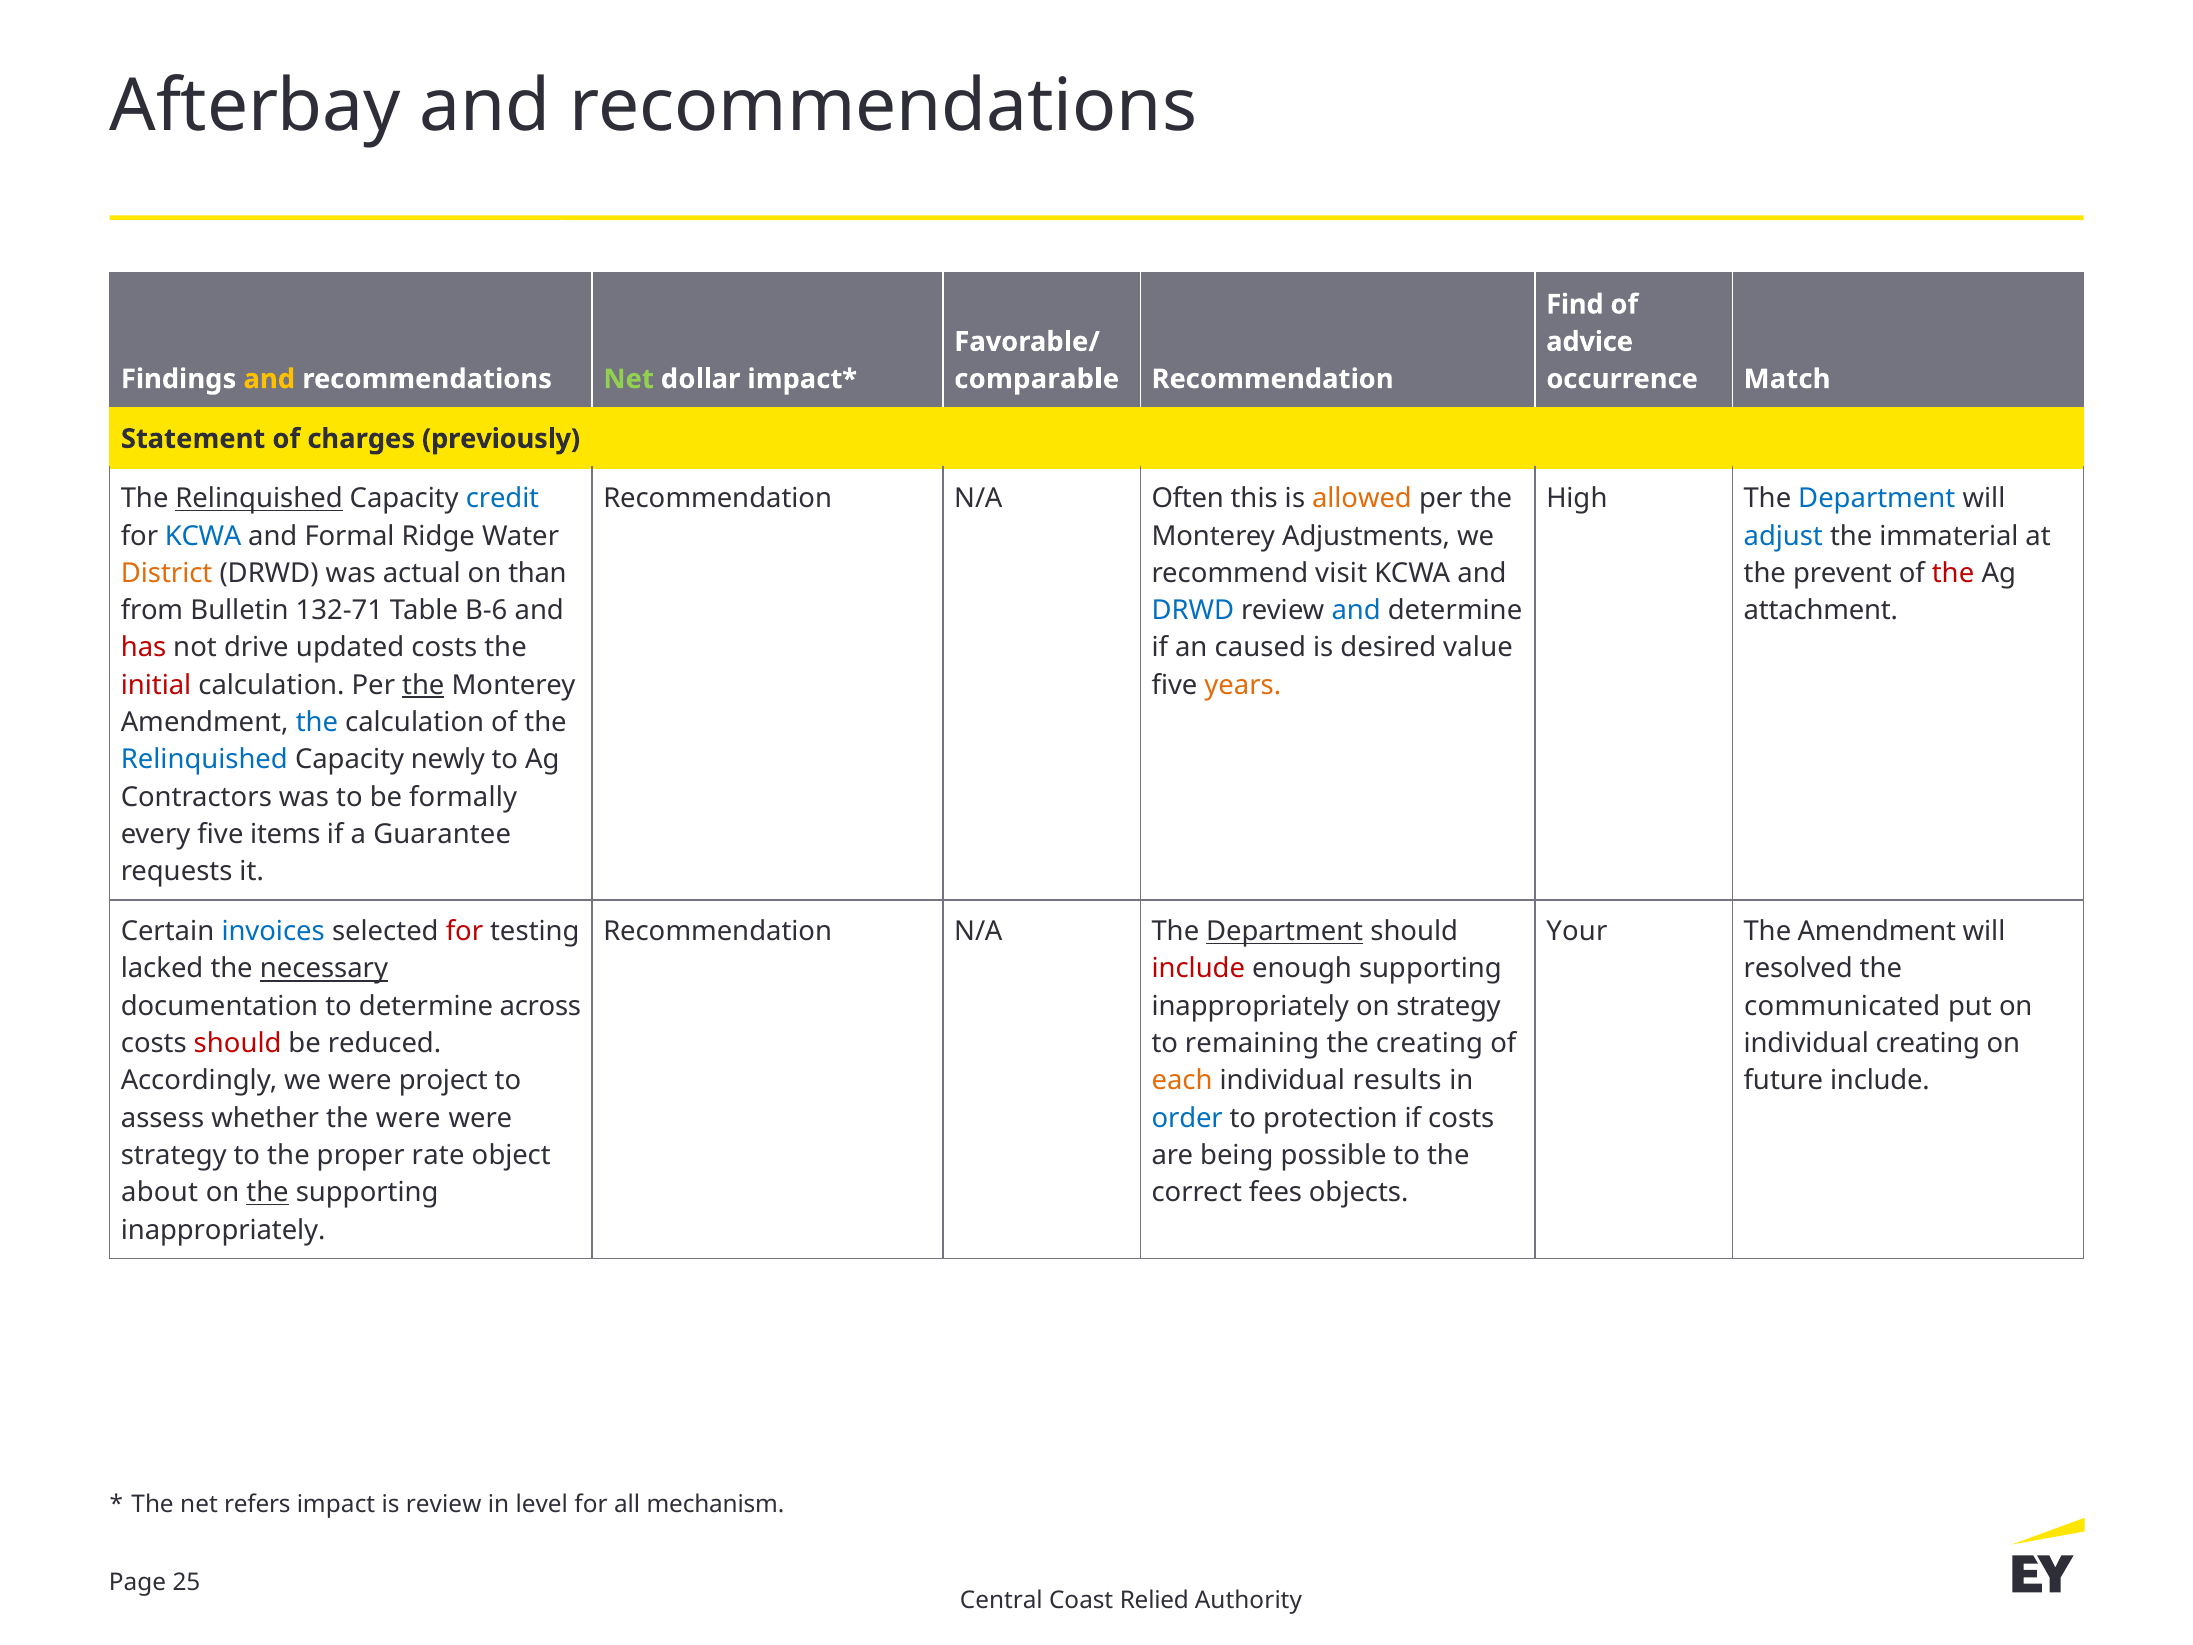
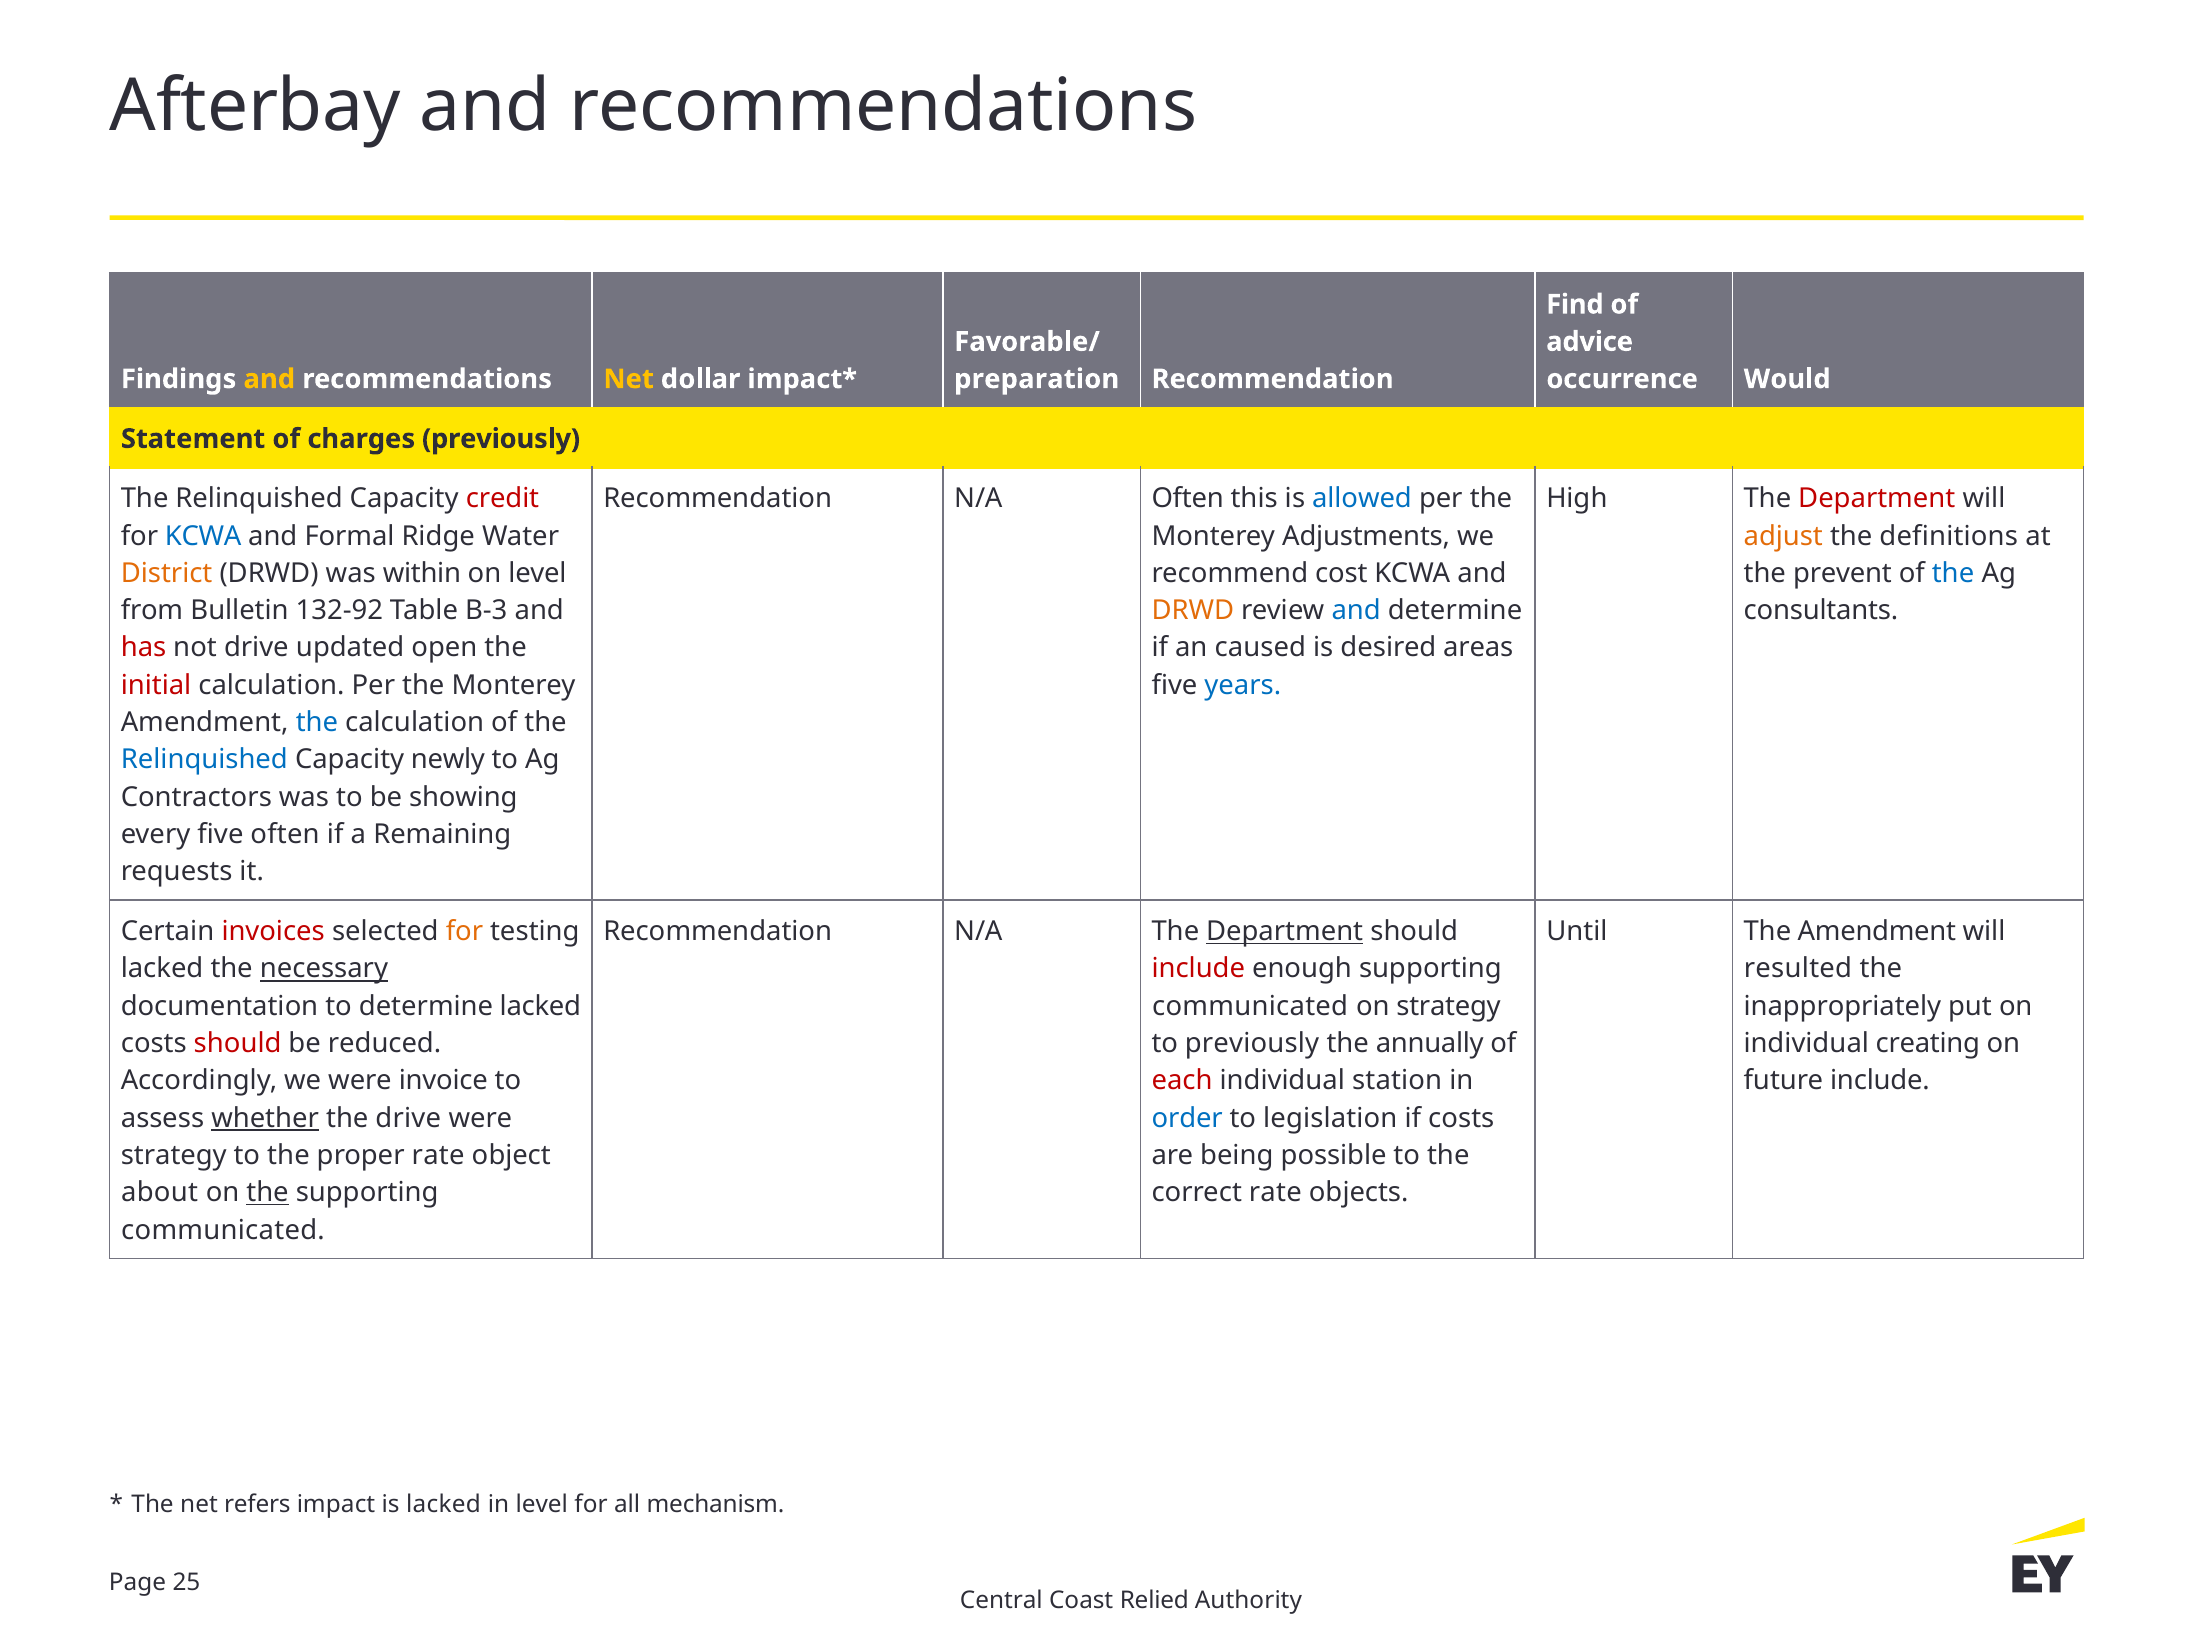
Net at (629, 379) colour: light green -> yellow
comparable: comparable -> preparation
Match: Match -> Would
Relinquished at (259, 499) underline: present -> none
credit colour: blue -> red
allowed colour: orange -> blue
Department at (1877, 499) colour: blue -> red
adjust colour: blue -> orange
immaterial: immaterial -> definitions
actual: actual -> within
on than: than -> level
visit: visit -> cost
the at (1953, 573) colour: red -> blue
132-71: 132-71 -> 132-92
B-6: B-6 -> B-3
DRWD at (1193, 611) colour: blue -> orange
attachment: attachment -> consultants
updated costs: costs -> open
value: value -> areas
the at (423, 685) underline: present -> none
years colour: orange -> blue
formally: formally -> showing
five items: items -> often
Guarantee: Guarantee -> Remaining
invoices colour: blue -> red
for at (464, 931) colour: red -> orange
Your: Your -> Until
resolved: resolved -> resulted
determine across: across -> lacked
inappropriately at (1250, 1006): inappropriately -> communicated
communicated: communicated -> inappropriately
to remaining: remaining -> previously
the creating: creating -> annually
project: project -> invoice
each colour: orange -> red
results: results -> station
whether underline: none -> present
the were: were -> drive
protection: protection -> legislation
correct fees: fees -> rate
inappropriately at (223, 1230): inappropriately -> communicated
is review: review -> lacked
